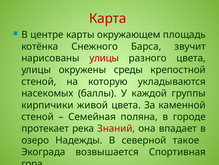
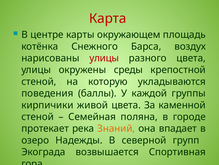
звучит: звучит -> воздух
насекомых: насекомых -> поведения
Знаний colour: red -> orange
такое: такое -> групп
